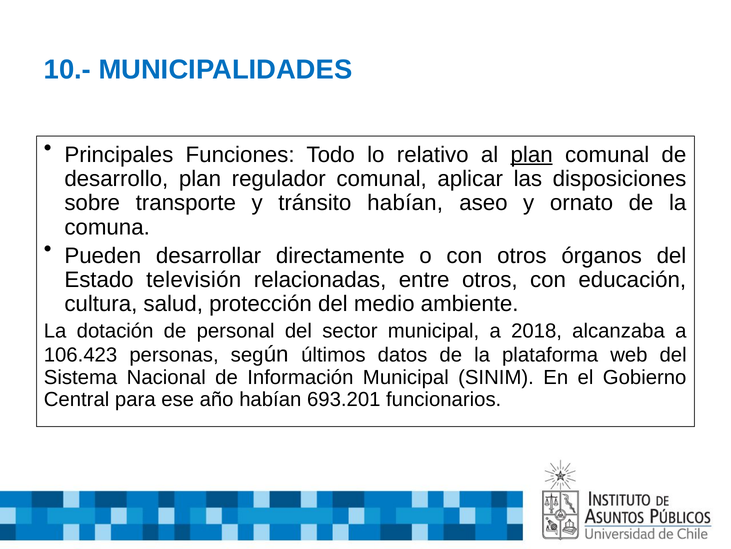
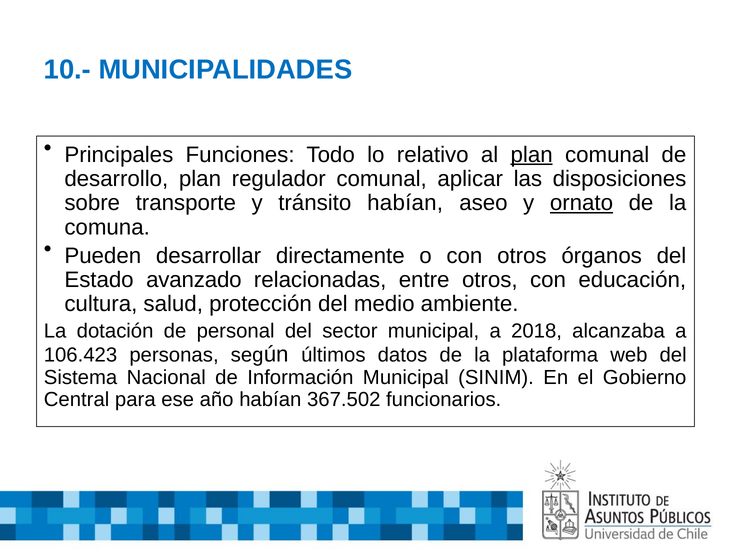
ornato underline: none -> present
televisión: televisión -> avanzado
693.201: 693.201 -> 367.502
